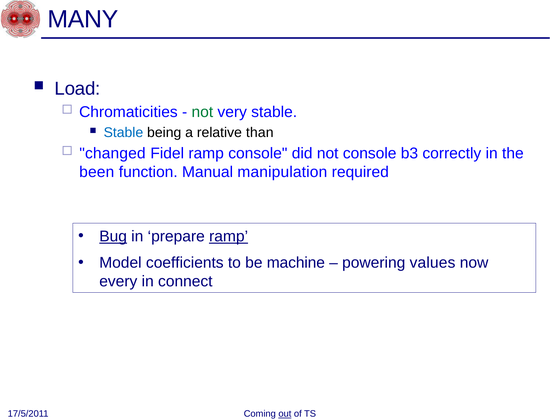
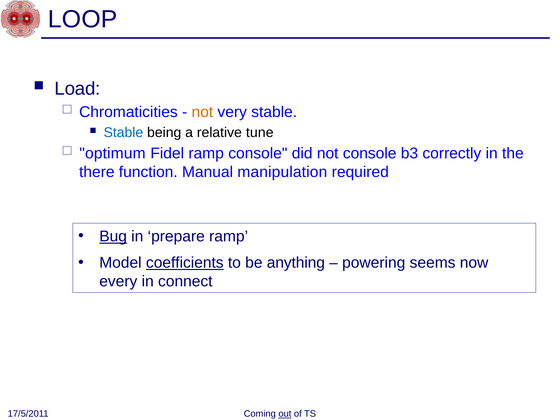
MANY: MANY -> LOOP
not at (202, 112) colour: green -> orange
than: than -> tune
changed: changed -> optimum
been: been -> there
ramp at (229, 236) underline: present -> none
coefficients underline: none -> present
machine: machine -> anything
values: values -> seems
